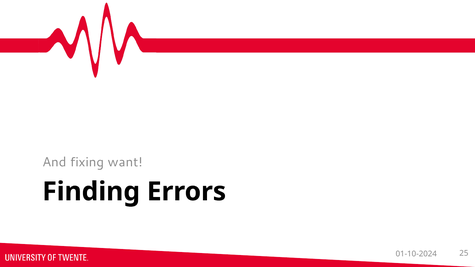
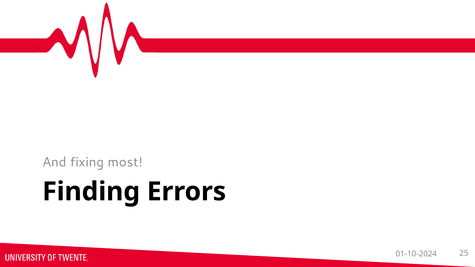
want: want -> most
